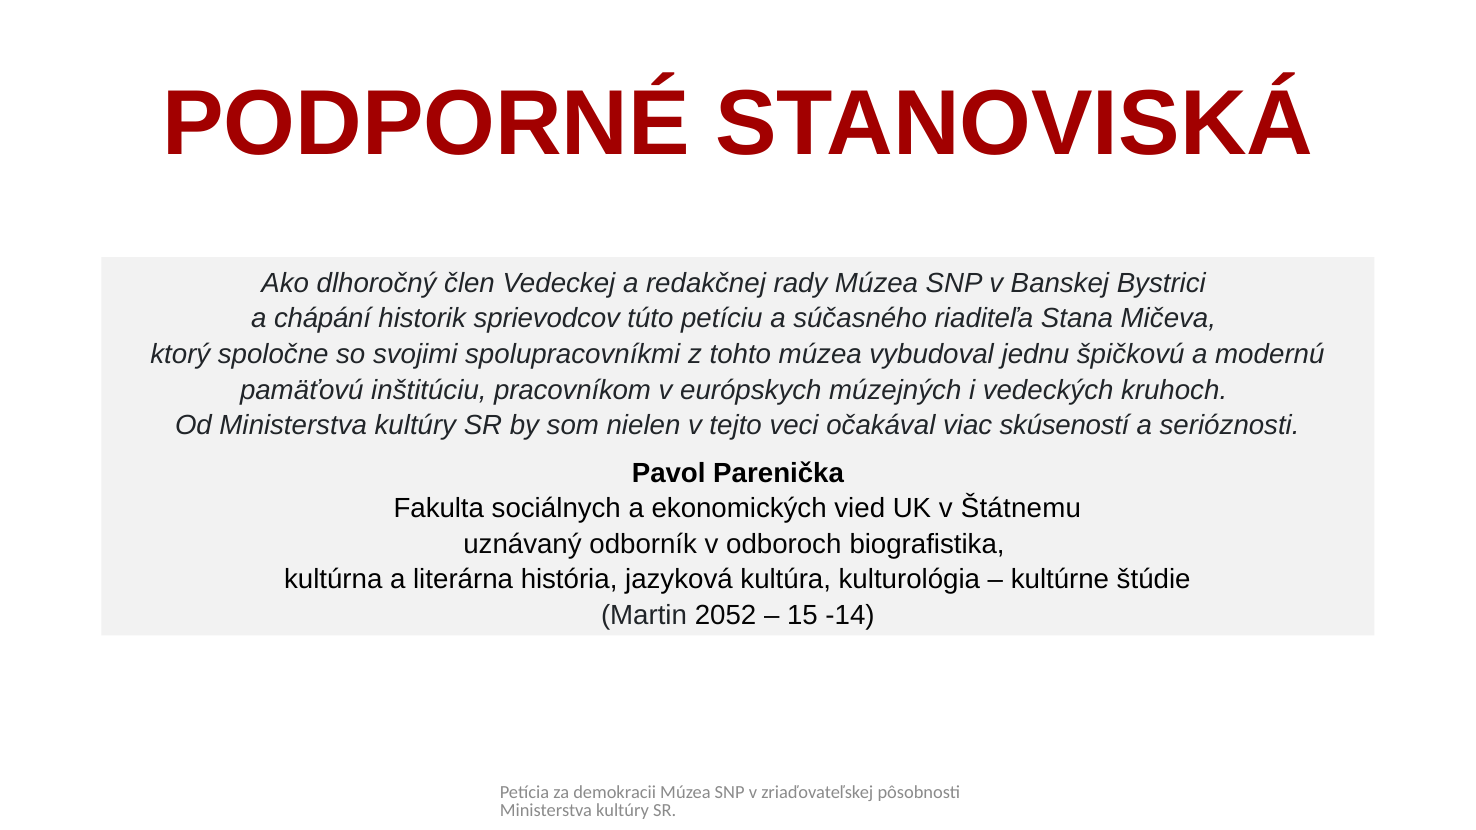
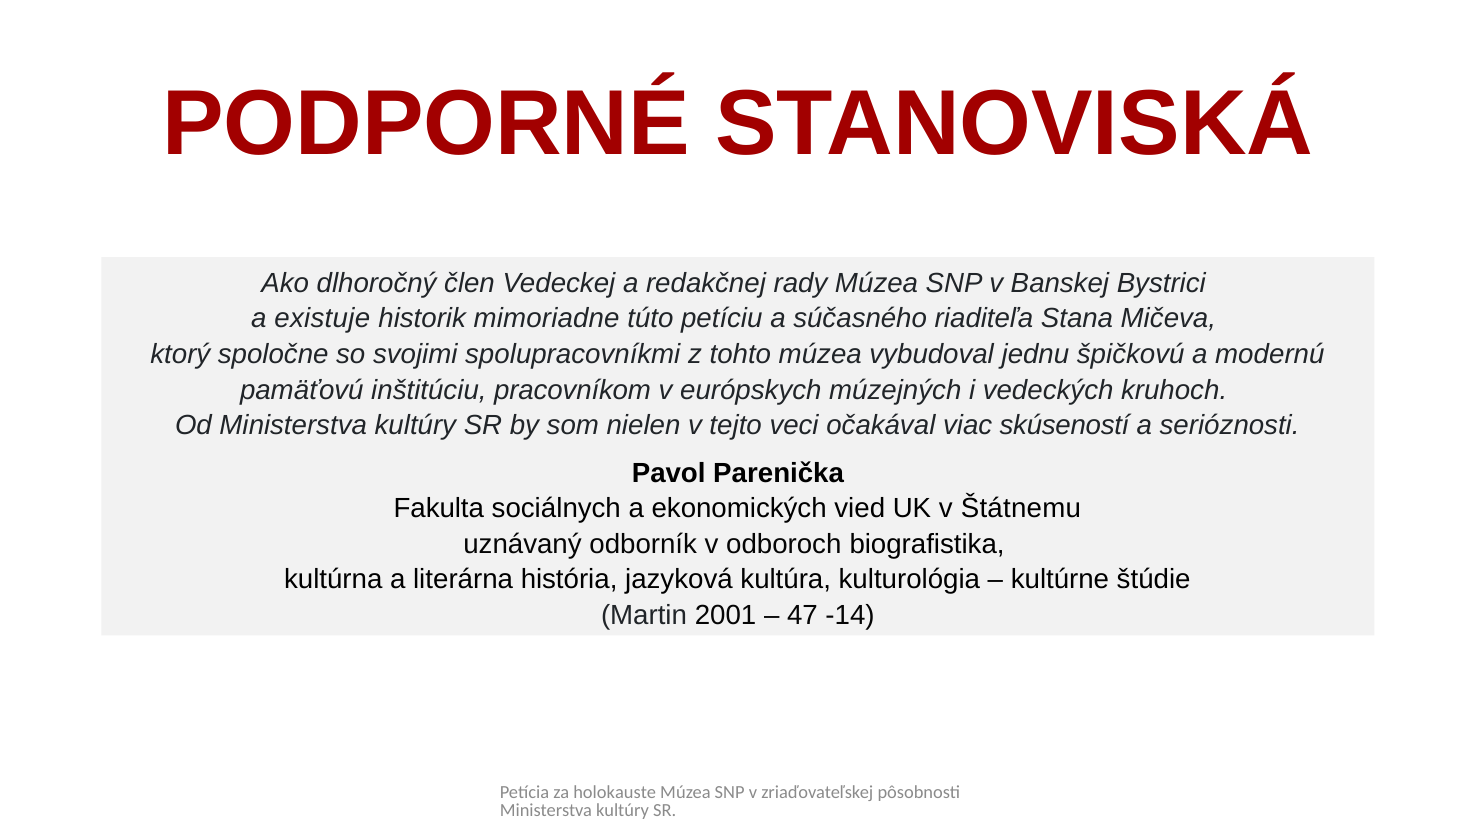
chápání: chápání -> existuje
sprievodcov: sprievodcov -> mimoriadne
2052: 2052 -> 2001
15: 15 -> 47
demokracii: demokracii -> holokauste
